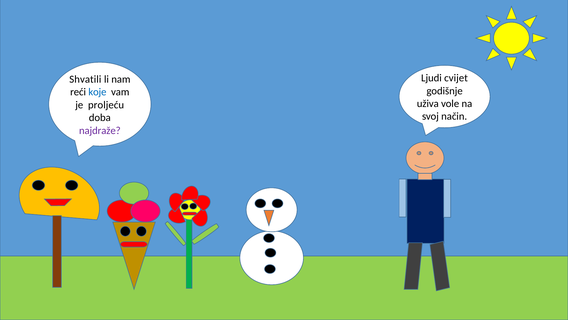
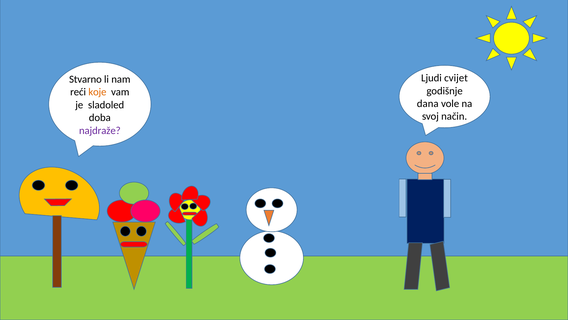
Shvatili: Shvatili -> Stvarno
koje colour: blue -> orange
uživa: uživa -> dana
proljeću: proljeću -> sladoled
